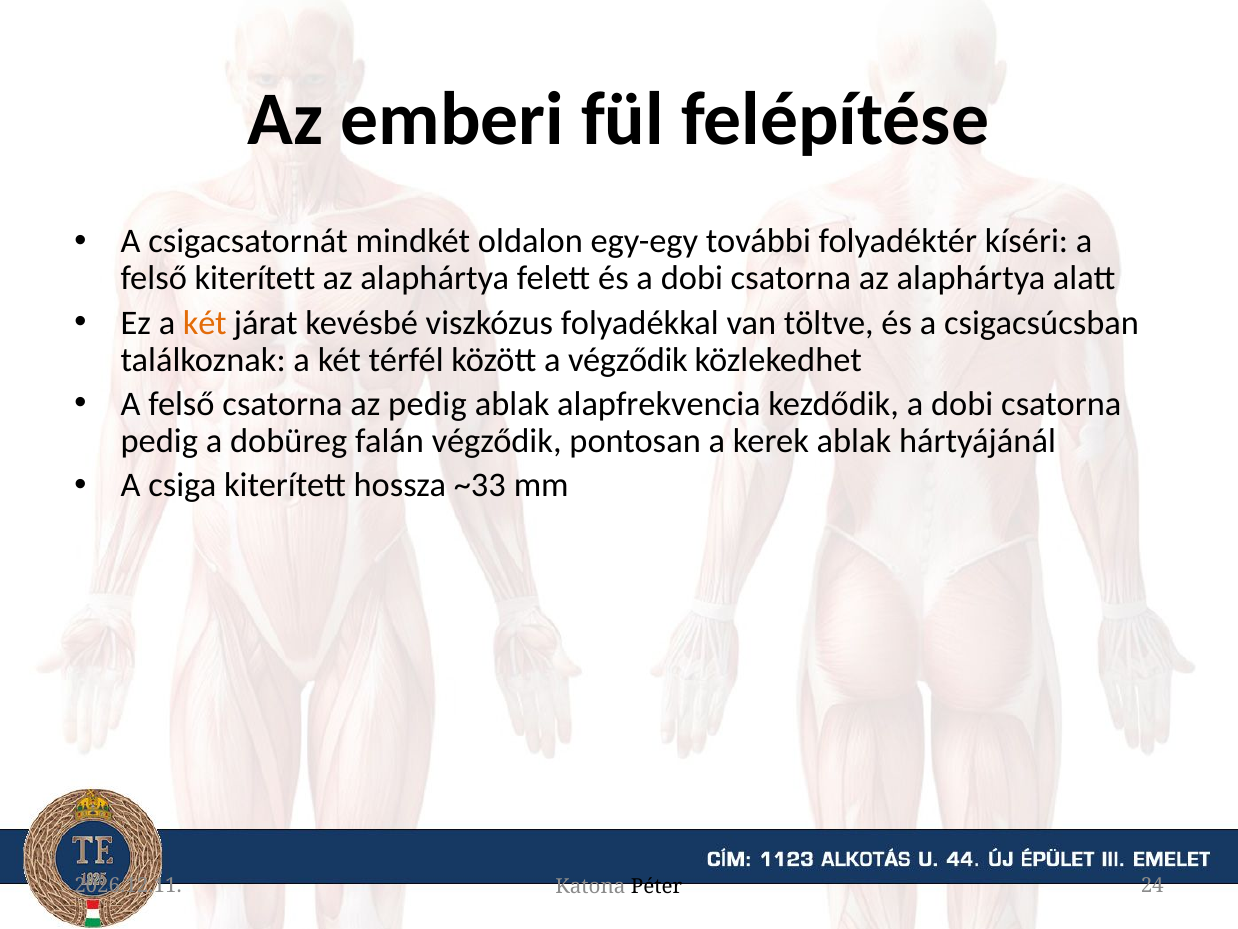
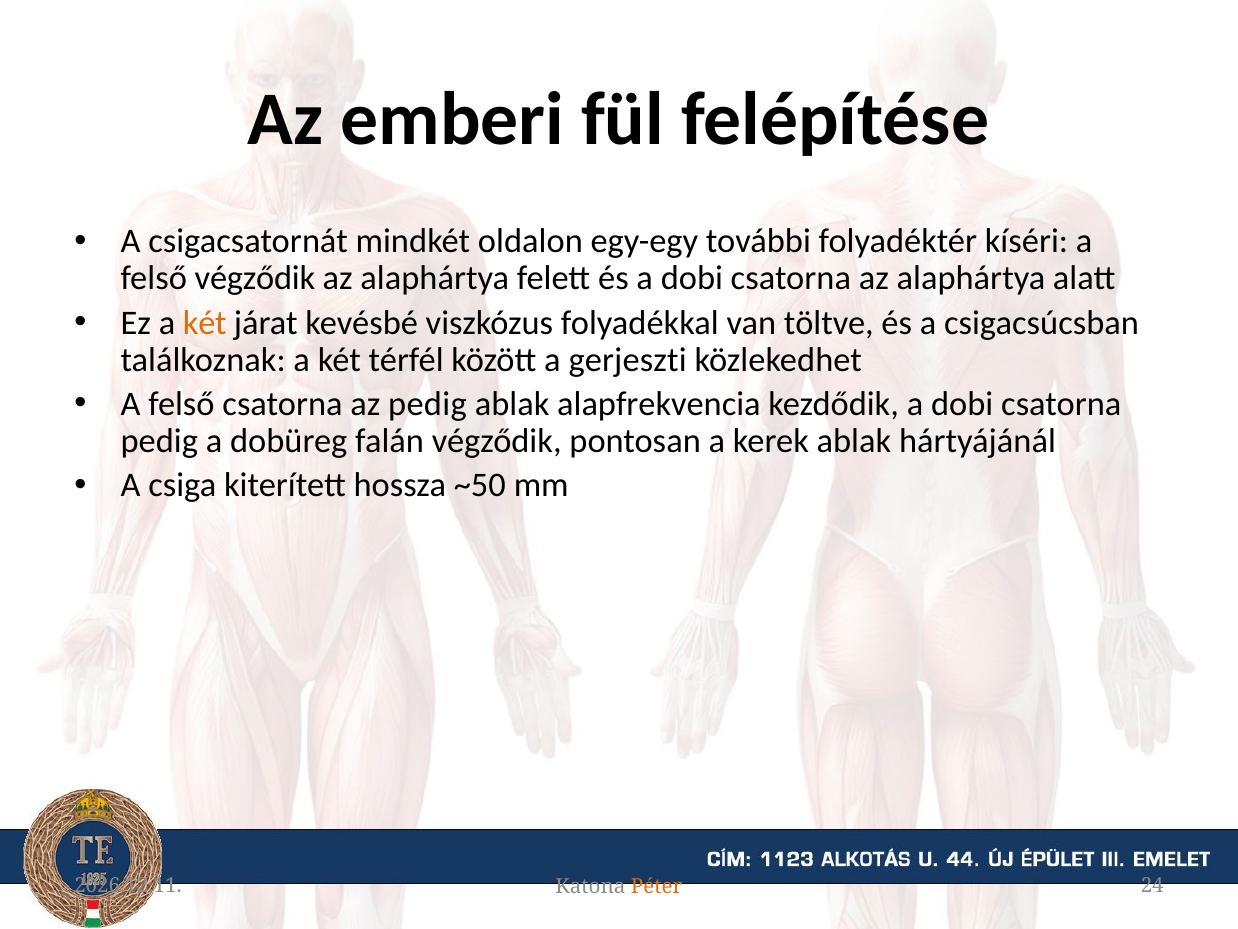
felső kiterített: kiterített -> végződik
a végződik: végződik -> gerjeszti
~33: ~33 -> ~50
Péter colour: black -> orange
